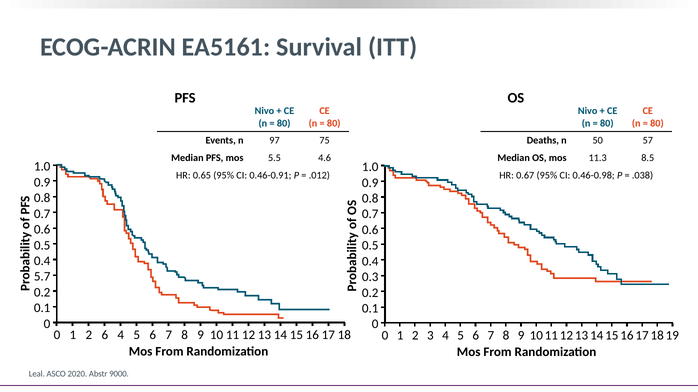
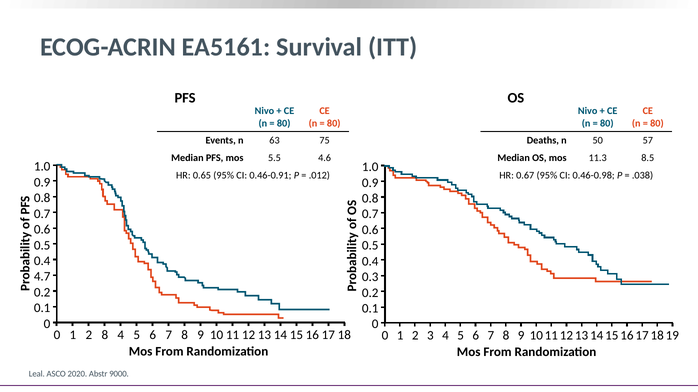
97: 97 -> 63
5.7: 5.7 -> 4.7
2 6: 6 -> 8
